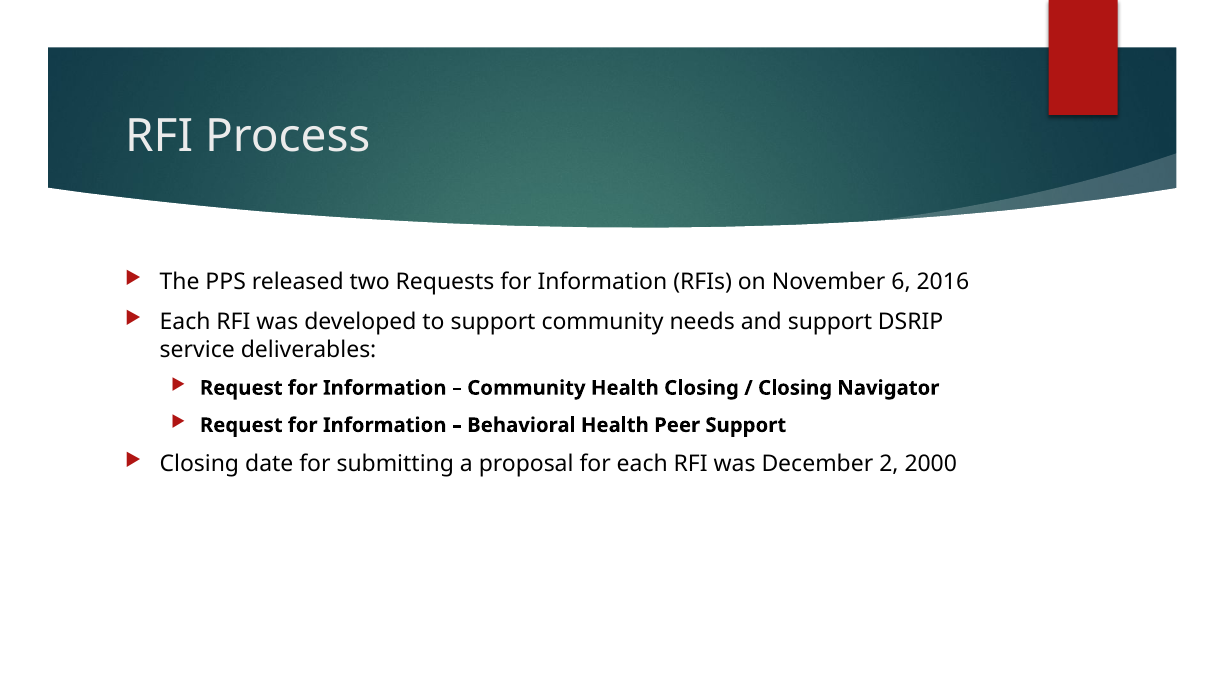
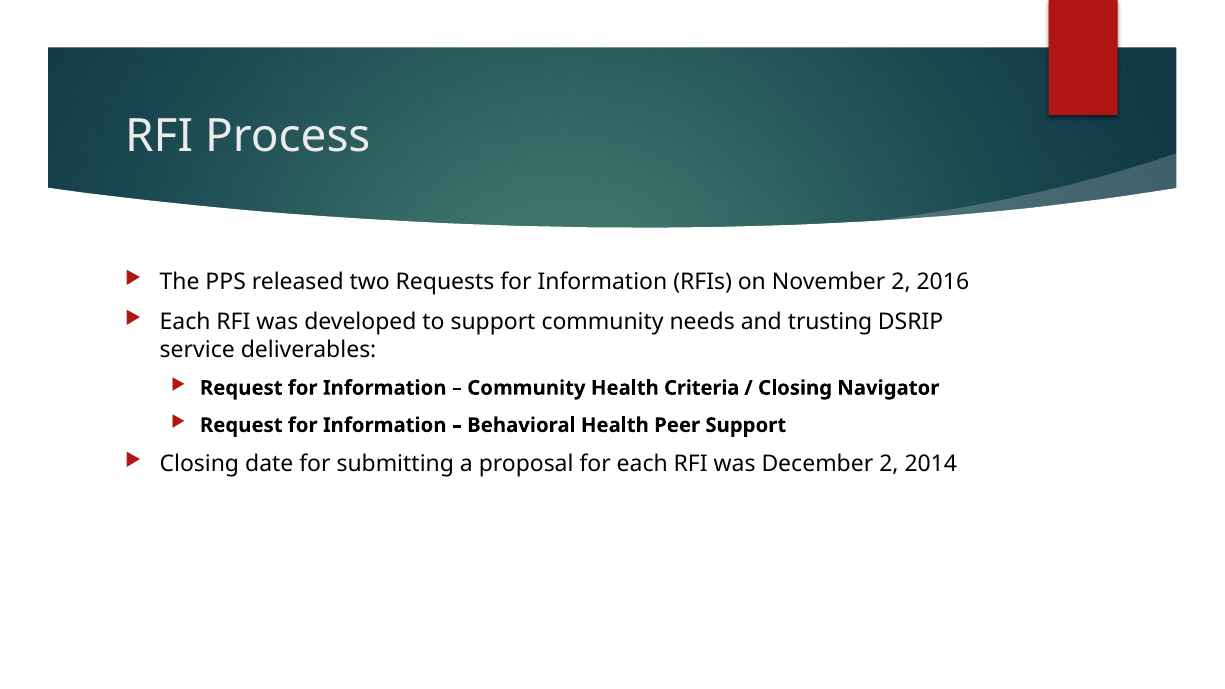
November 6: 6 -> 2
and support: support -> trusting
Health Closing: Closing -> Criteria
2000: 2000 -> 2014
